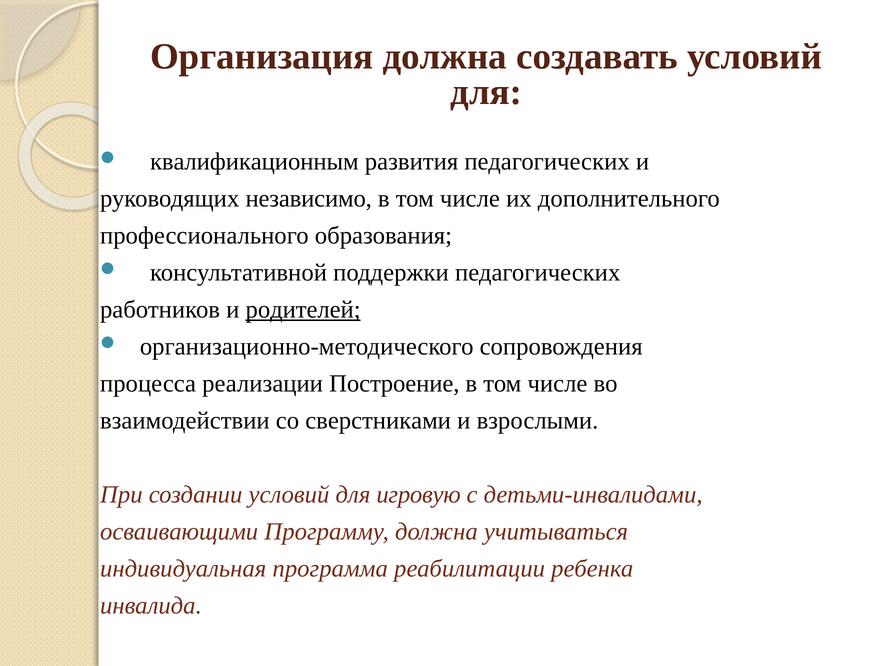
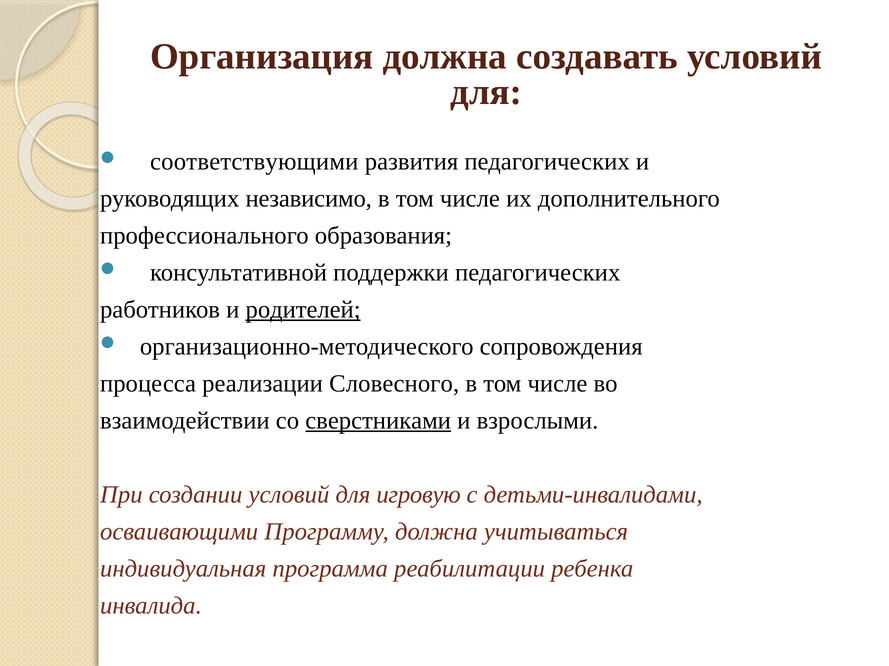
квалификационным: квалификационным -> соответствующими
Построение: Построение -> Словесного
сверстниками underline: none -> present
